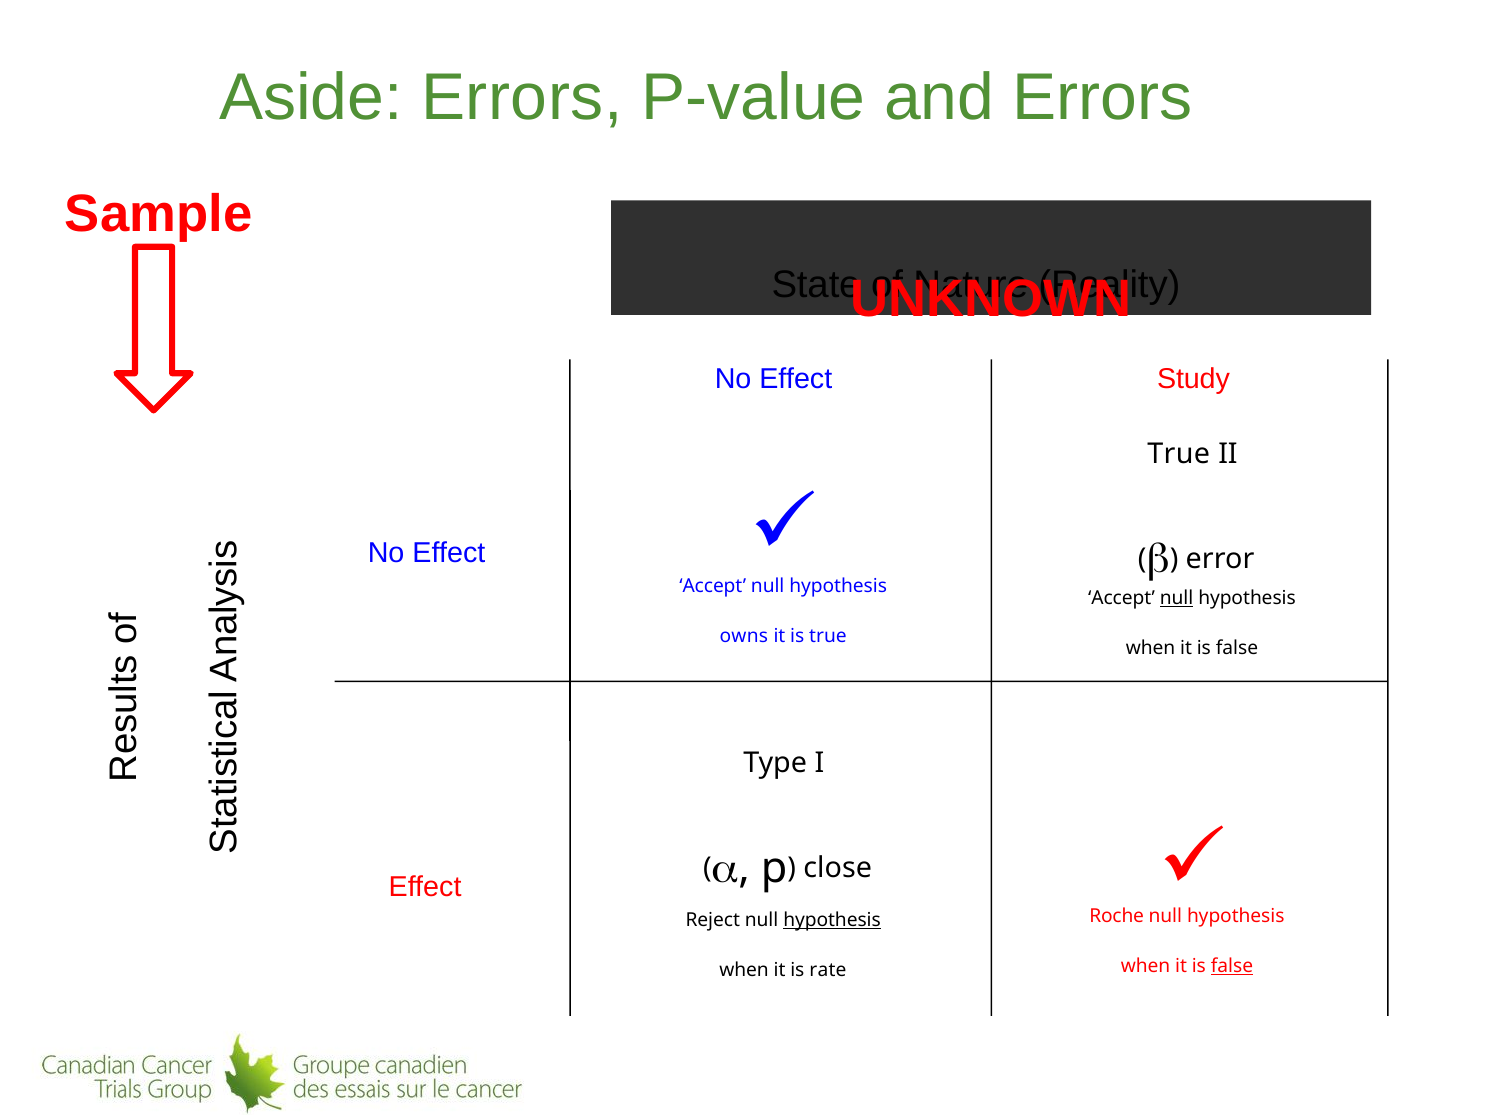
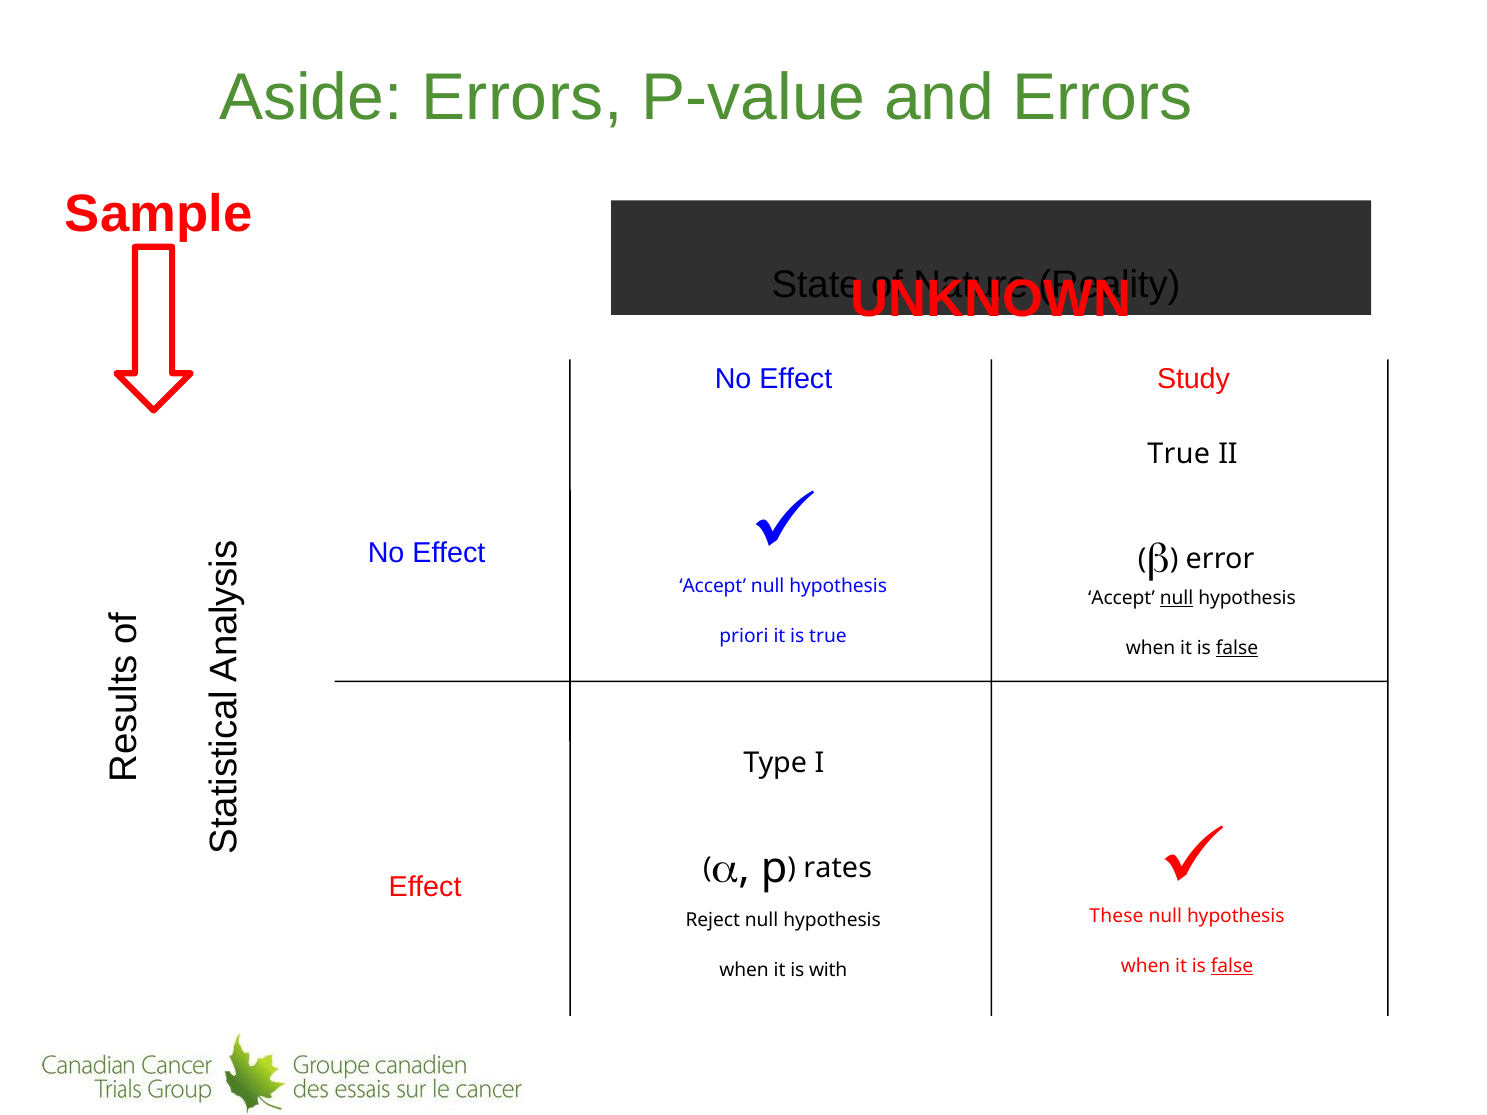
owns: owns -> priori
false at (1237, 648) underline: none -> present
close: close -> rates
Roche: Roche -> These
hypothesis at (832, 920) underline: present -> none
rate: rate -> with
